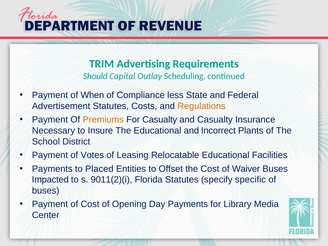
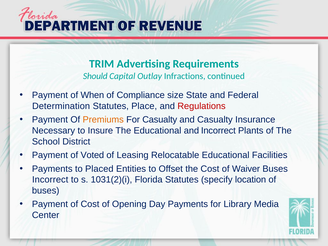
Scheduling: Scheduling -> Infractions
less: less -> size
Advertisement: Advertisement -> Determination
Costs: Costs -> Place
Regulations colour: orange -> red
Votes: Votes -> Voted
Impacted at (50, 180): Impacted -> Incorrect
9011(2)(i: 9011(2)(i -> 1031(2)(i
specific: specific -> location
